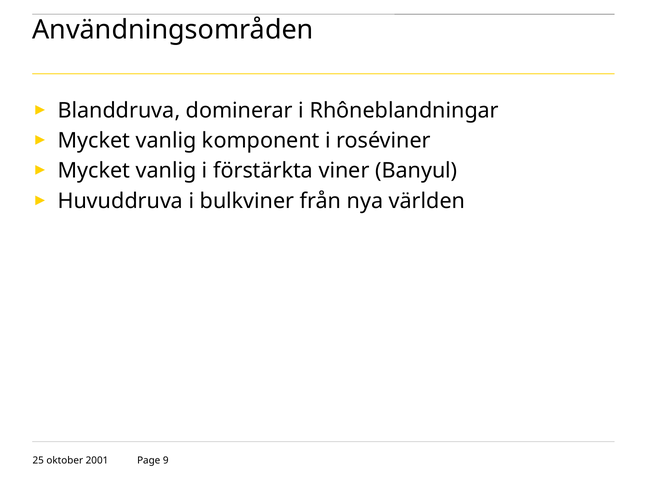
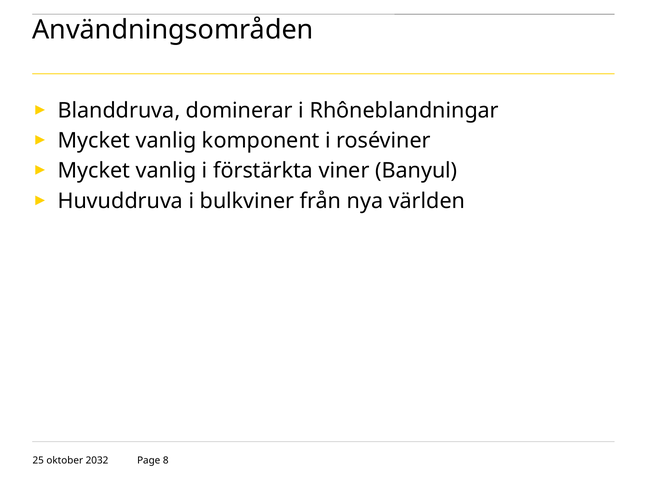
2001: 2001 -> 2032
9: 9 -> 8
